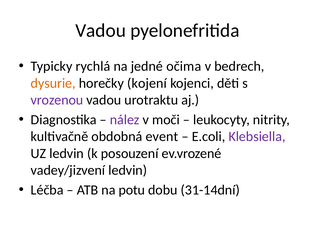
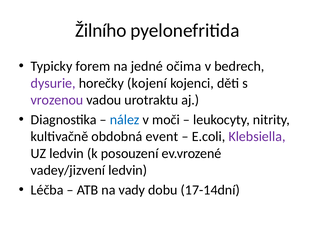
Vadou at (101, 30): Vadou -> Žilního
rychlá: rychlá -> forem
dysurie colour: orange -> purple
nález colour: purple -> blue
potu: potu -> vady
31-14dní: 31-14dní -> 17-14dní
